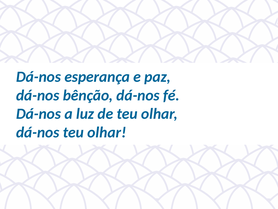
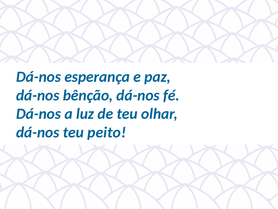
dá-nos teu olhar: olhar -> peito
